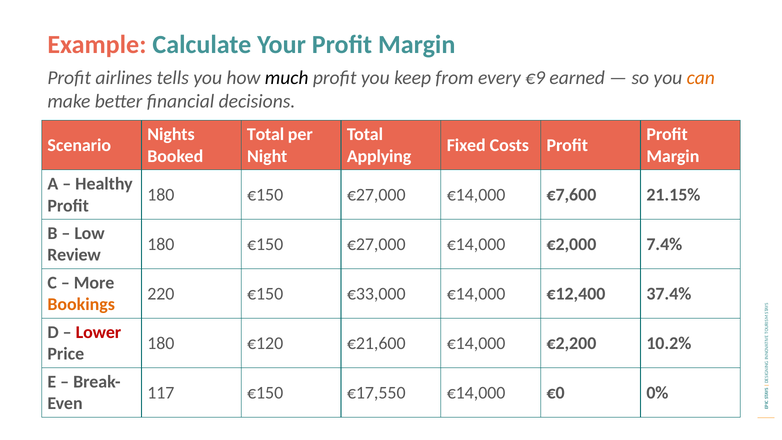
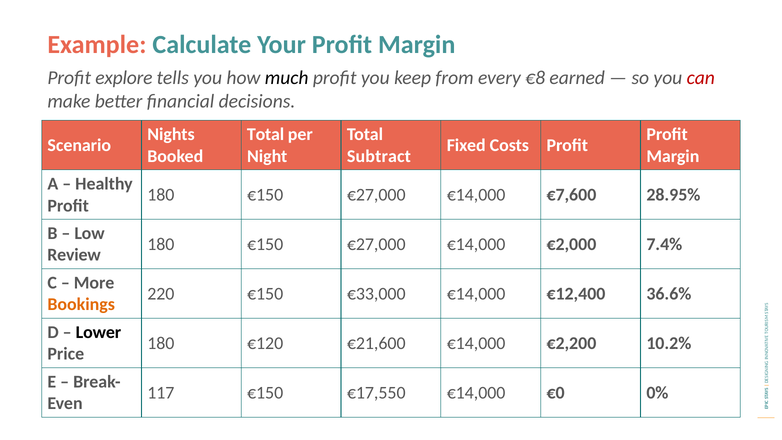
airlines: airlines -> explore
€9: €9 -> €8
can colour: orange -> red
Applying: Applying -> Subtract
21.15%: 21.15% -> 28.95%
37.4%: 37.4% -> 36.6%
Lower colour: red -> black
